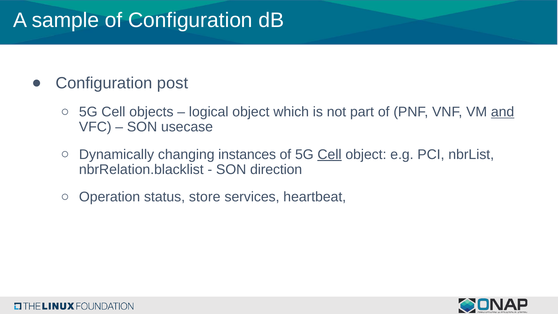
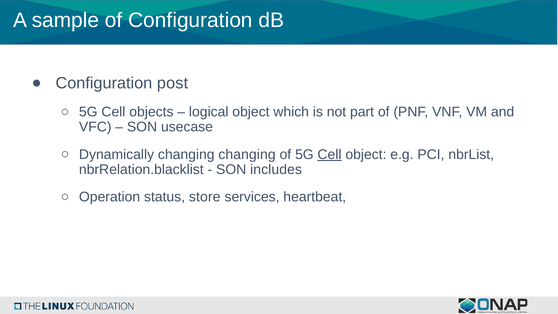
and underline: present -> none
changing instances: instances -> changing
direction: direction -> includes
